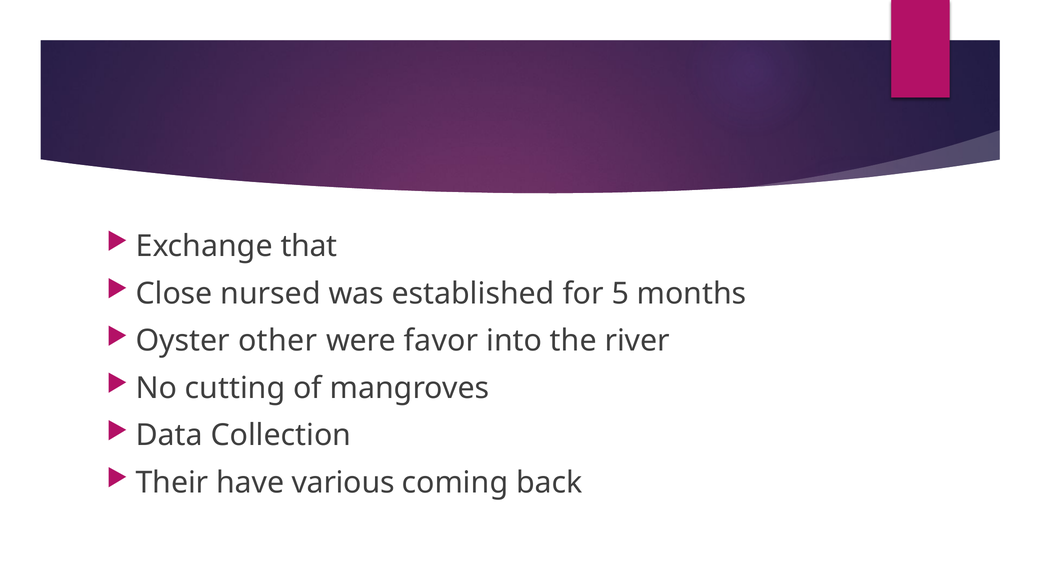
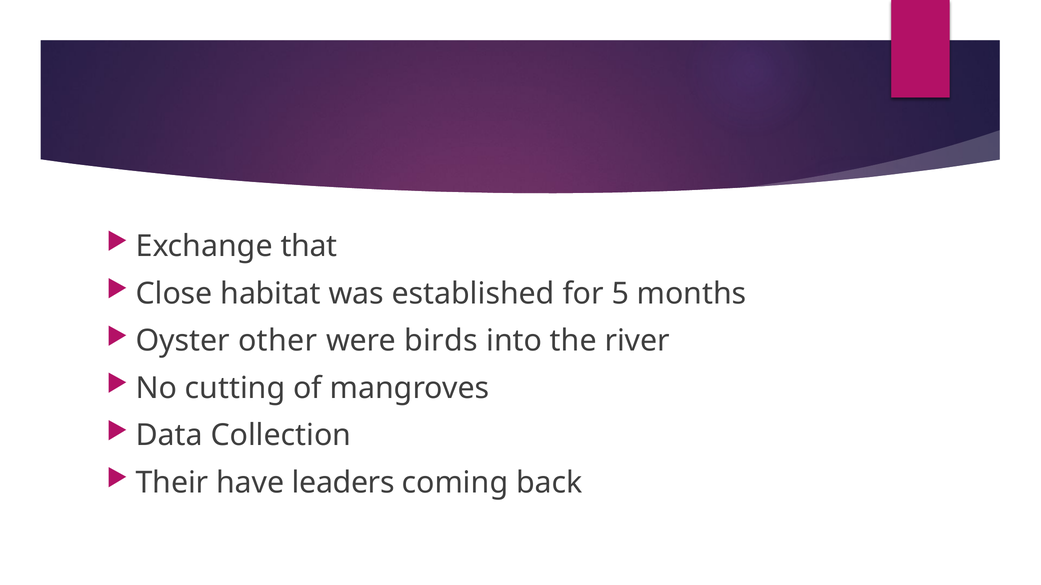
nursed: nursed -> habitat
favor: favor -> birds
various: various -> leaders
